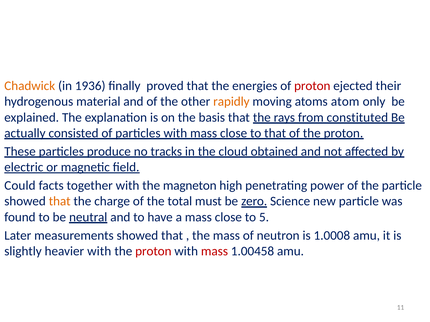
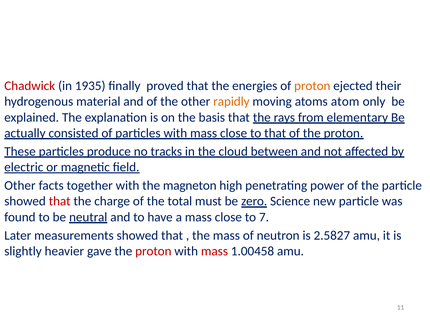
Chadwick colour: orange -> red
1936: 1936 -> 1935
proton at (312, 86) colour: red -> orange
constituted: constituted -> elementary
obtained: obtained -> between
Could at (20, 186): Could -> Other
that at (60, 202) colour: orange -> red
5: 5 -> 7
1.0008: 1.0008 -> 2.5827
heavier with: with -> gave
